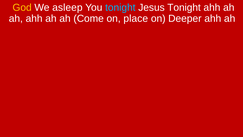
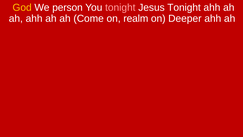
asleep: asleep -> person
tonight at (120, 8) colour: light blue -> pink
place: place -> realm
